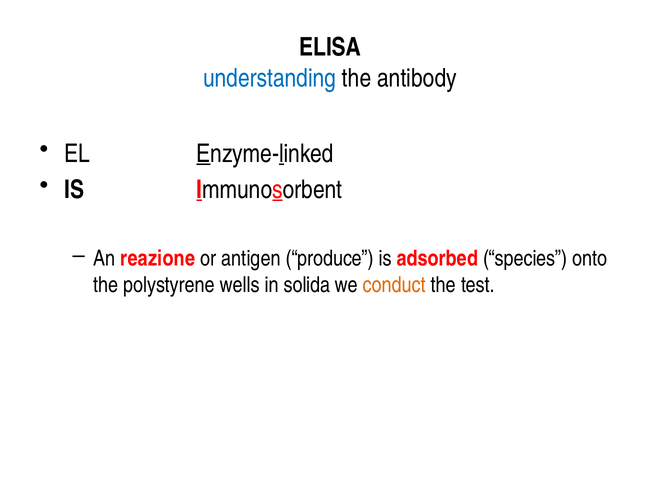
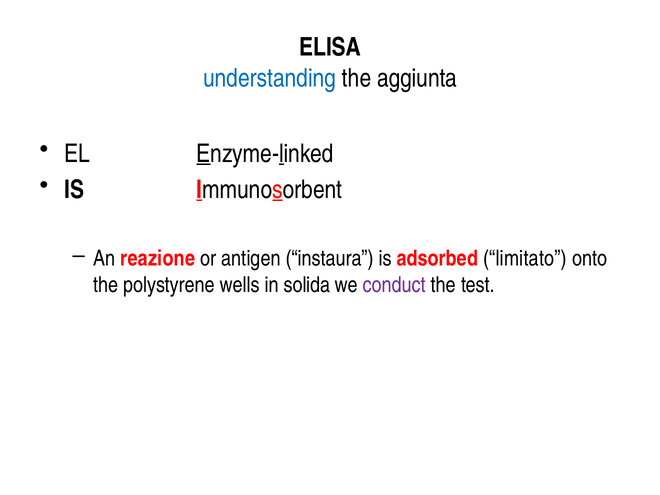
antibody: antibody -> aggiunta
produce: produce -> instaura
species: species -> limitato
conduct colour: orange -> purple
